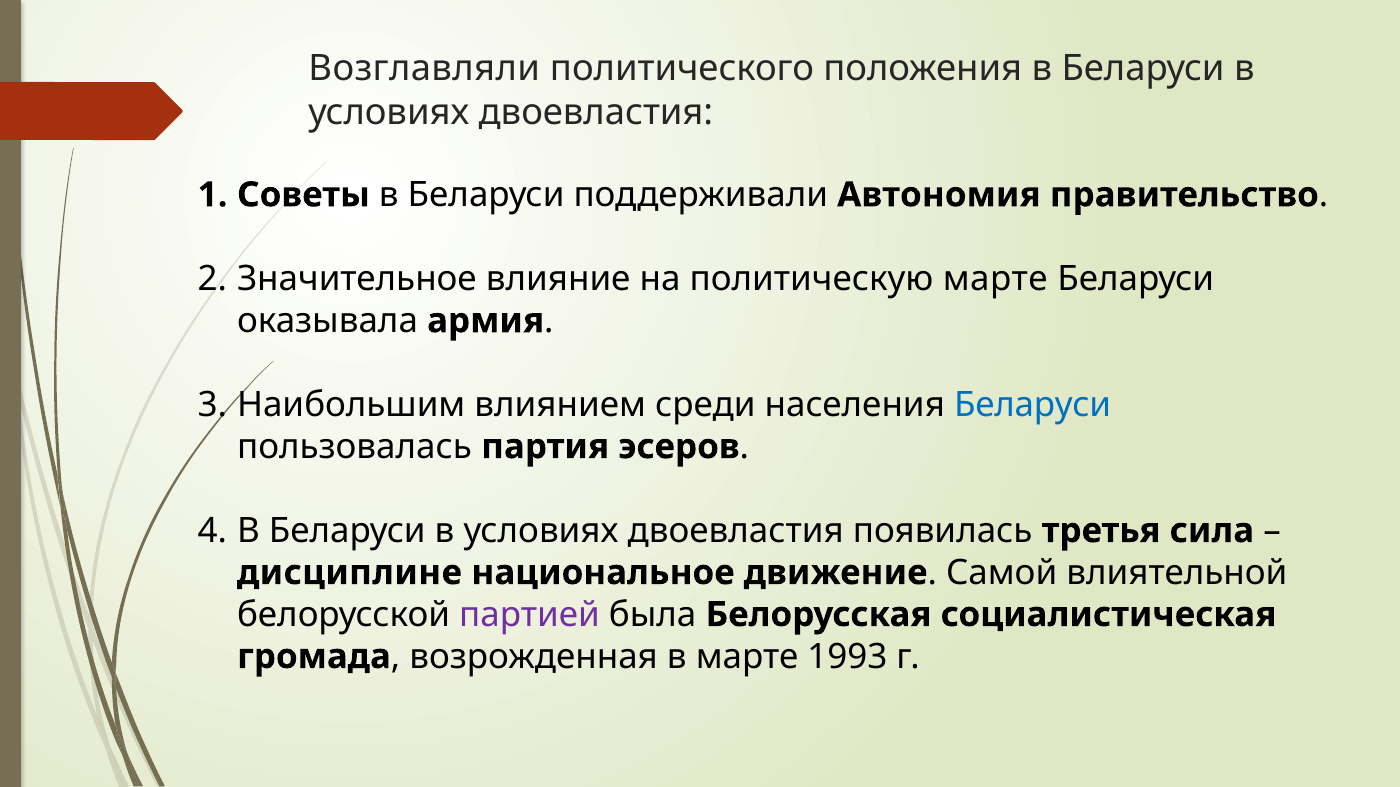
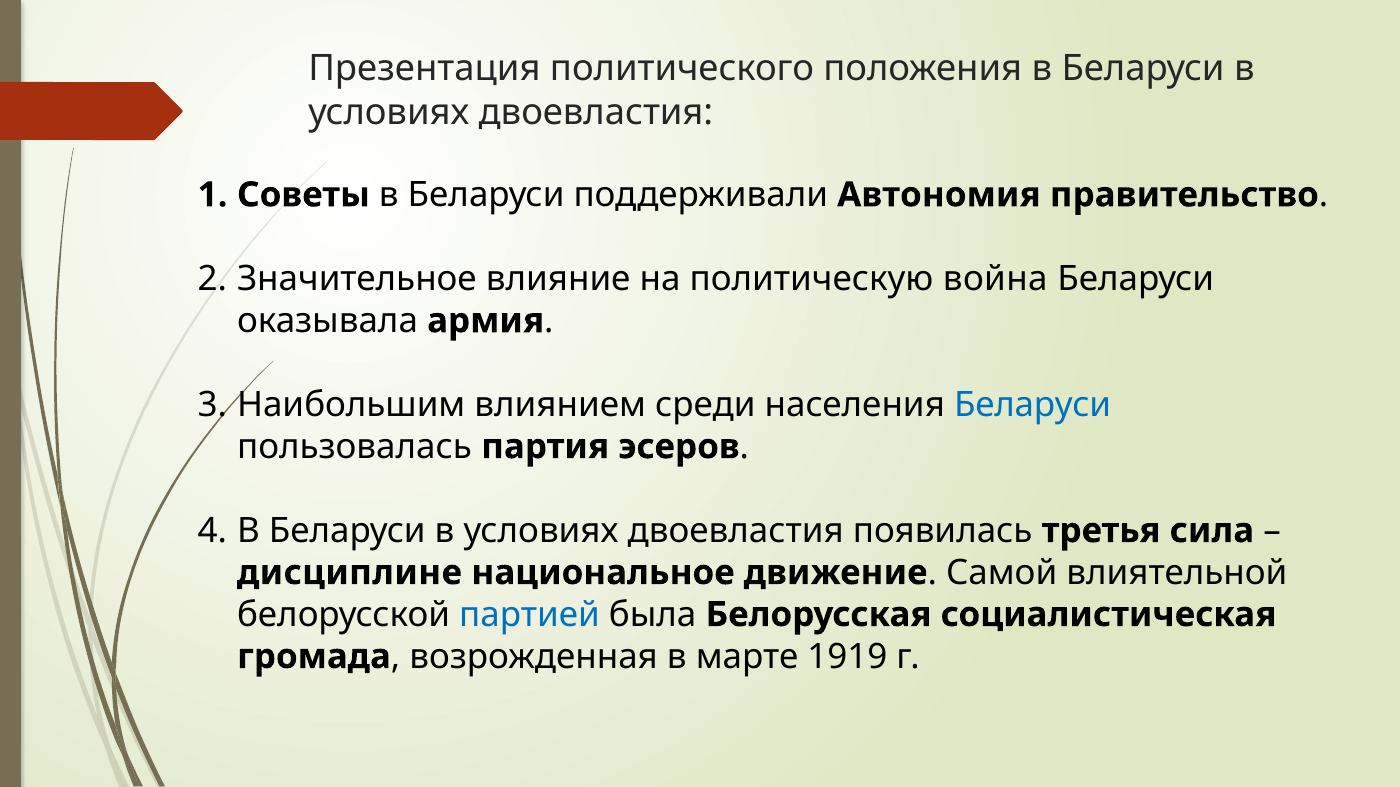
Возглавляли: Возглавляли -> Презентация
политическую марте: марте -> война
партией colour: purple -> blue
1993: 1993 -> 1919
